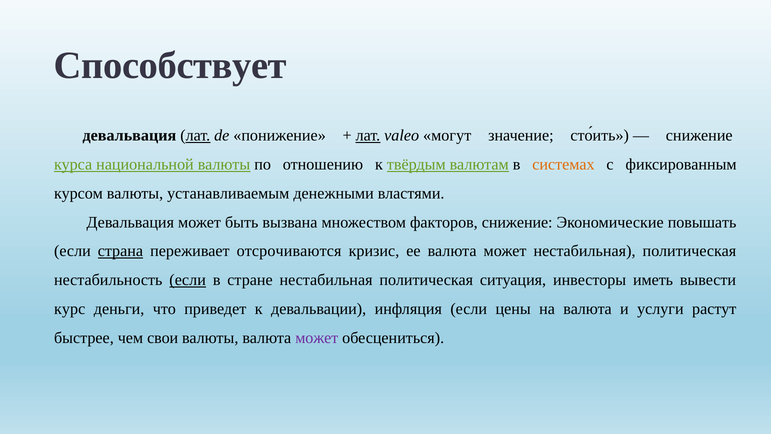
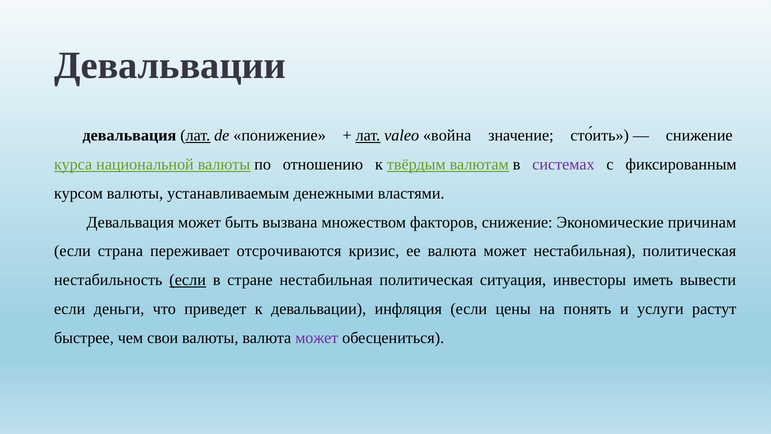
Способствует at (170, 65): Способствует -> Девальвации
могут: могут -> война
системах colour: orange -> purple
повышать: повышать -> причинам
страна underline: present -> none
курс at (70, 309): курс -> если
на валюта: валюта -> понять
